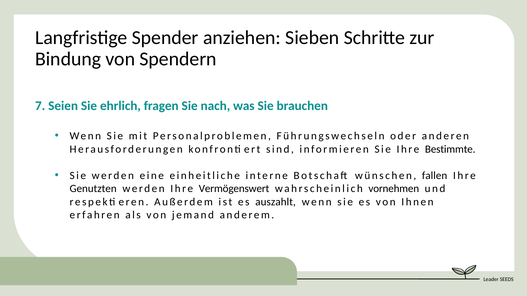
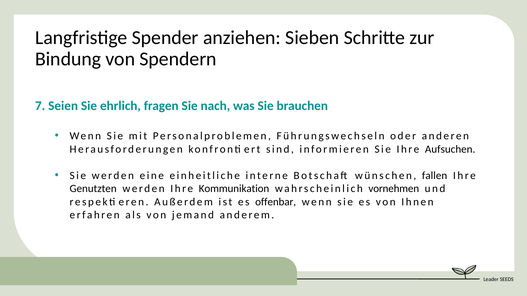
Bestimmte: Bestimmte -> Aufsuchen
Vermögenswert: Vermögenswert -> Kommunikation
auszahlt: auszahlt -> offenbar
